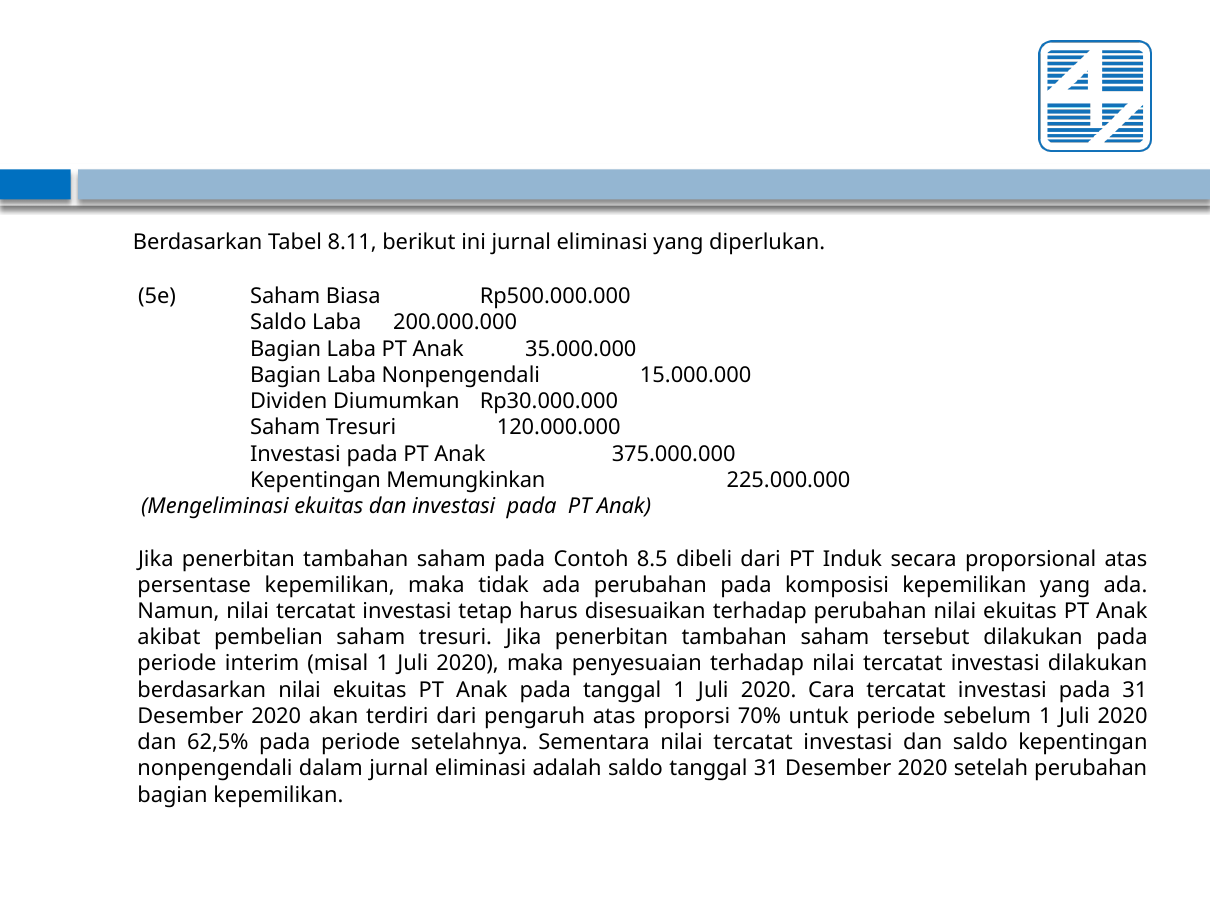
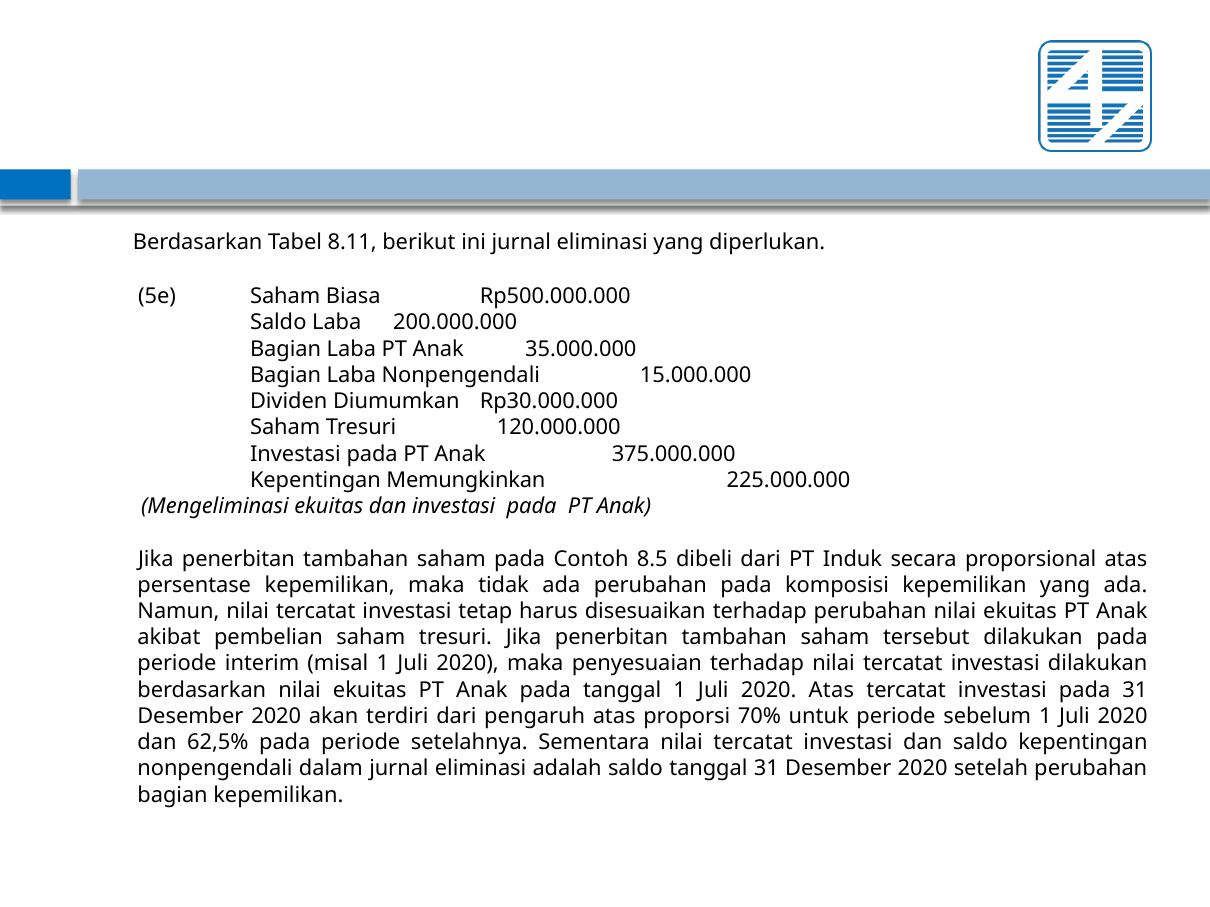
2020 Cara: Cara -> Atas
